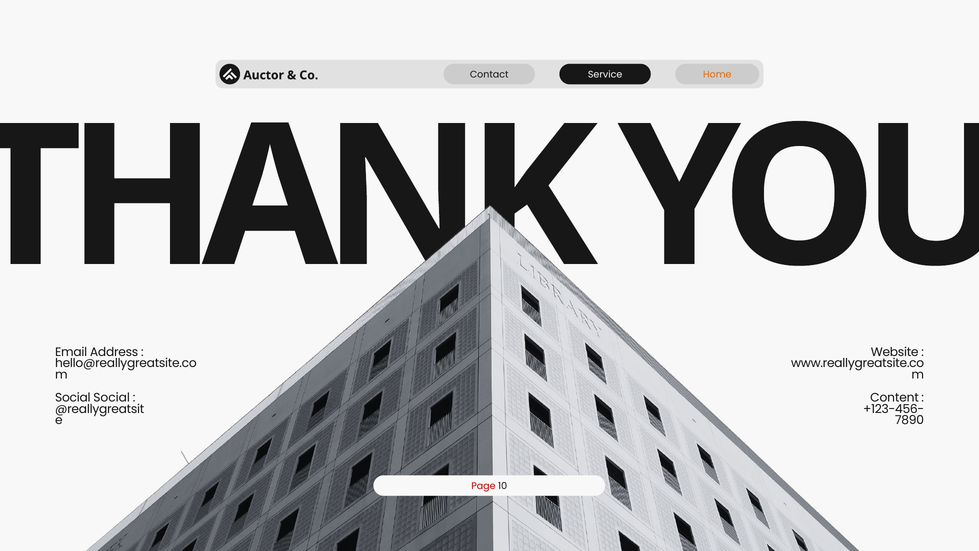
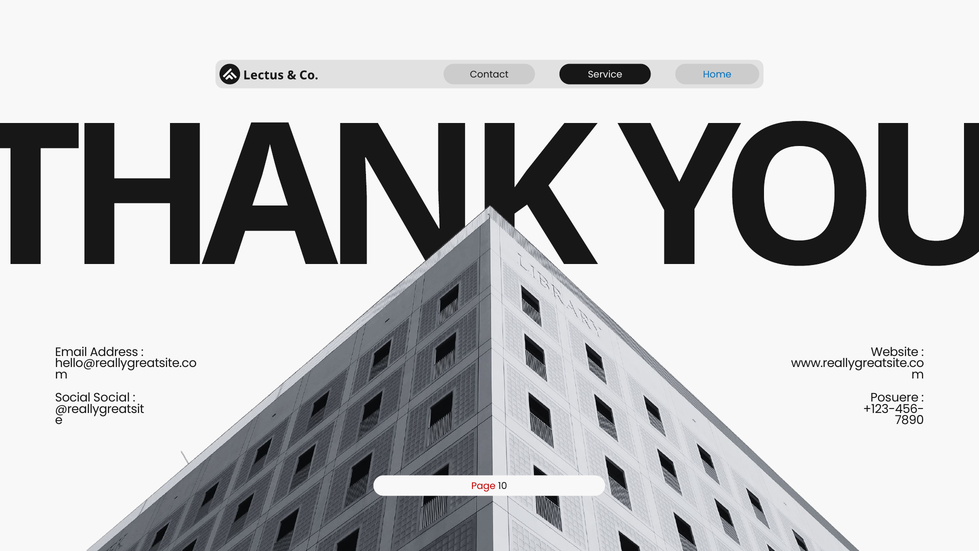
Auctor: Auctor -> Lectus
Home colour: orange -> blue
Content: Content -> Posuere
